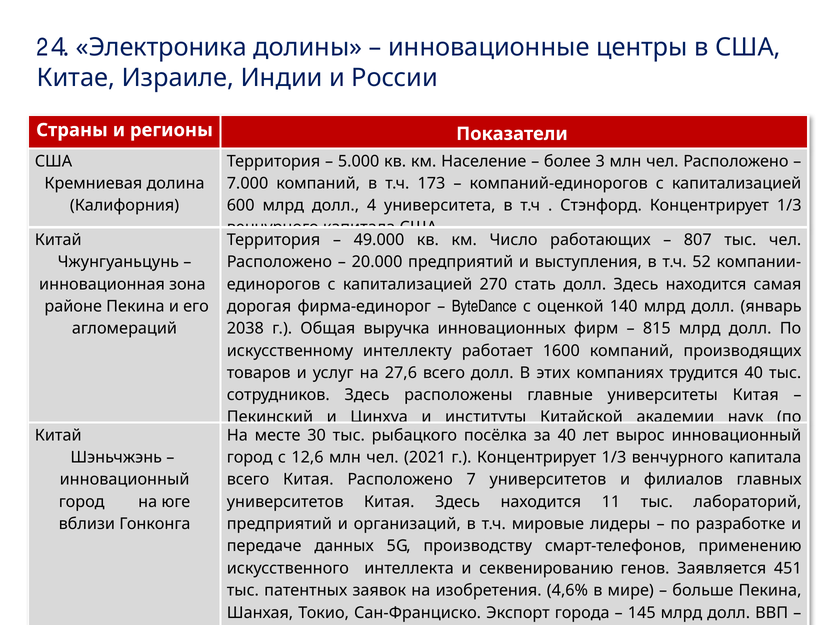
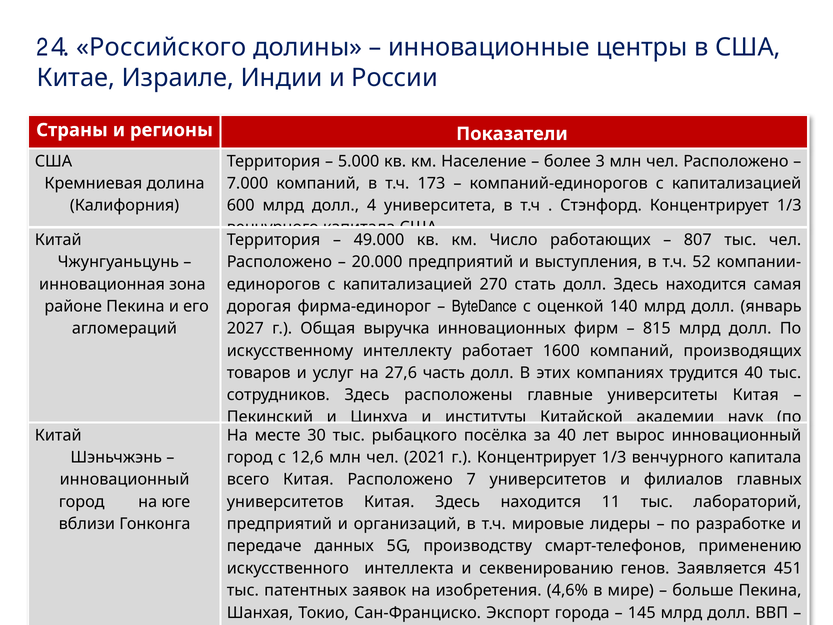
Электроника: Электроника -> Российского
2038: 2038 -> 2027
27,6 всего: всего -> часть
